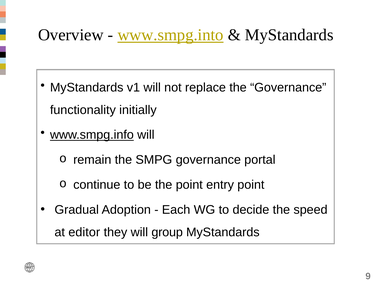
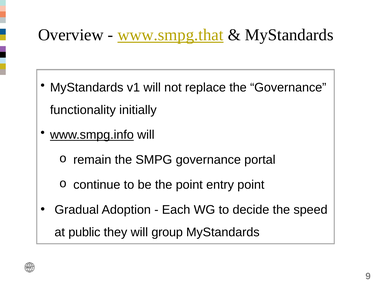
www.smpg.into: www.smpg.into -> www.smpg.that
editor: editor -> public
